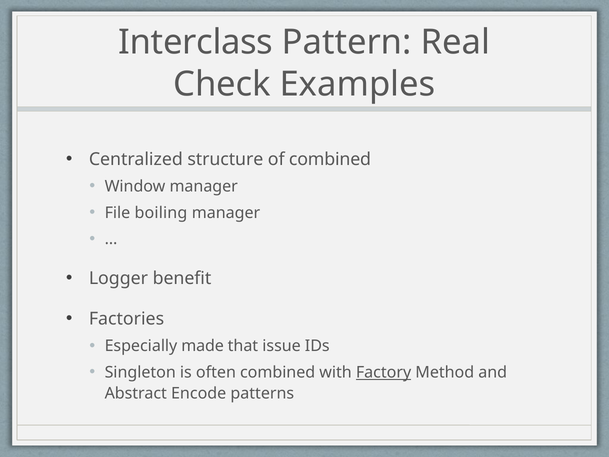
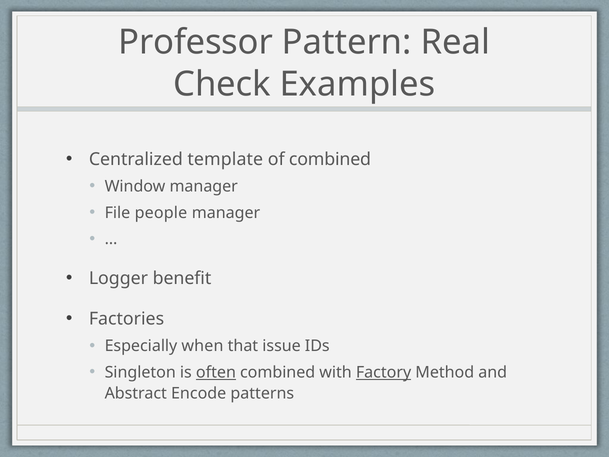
Interclass: Interclass -> Professor
structure: structure -> template
boiling: boiling -> people
made: made -> when
often underline: none -> present
